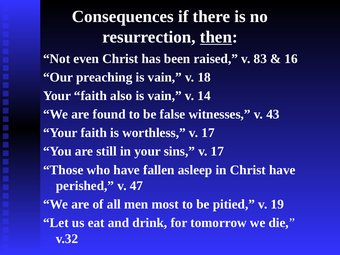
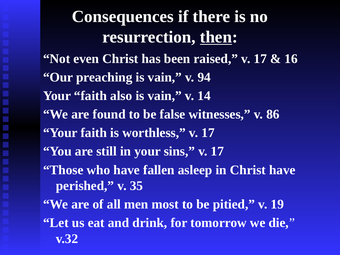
raised v 83: 83 -> 17
18: 18 -> 94
43: 43 -> 86
47: 47 -> 35
